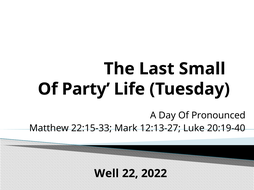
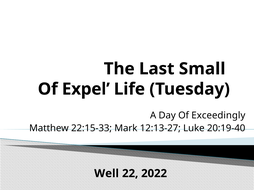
Party: Party -> Expel
Pronounced: Pronounced -> Exceedingly
